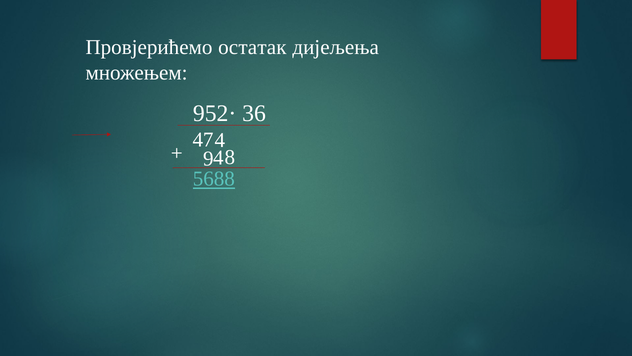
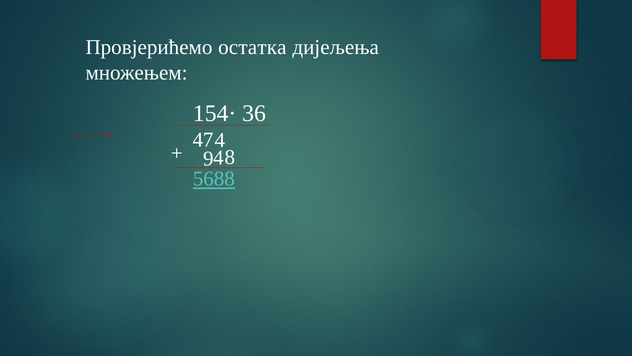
остатак: остатак -> остатка
952·: 952· -> 154·
